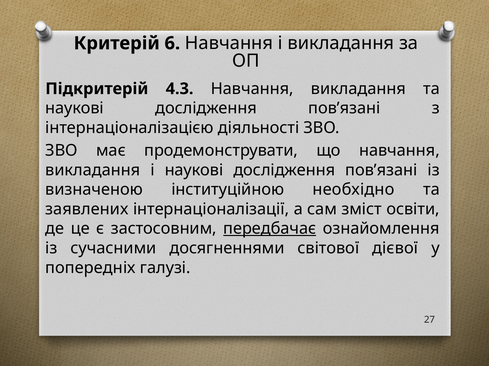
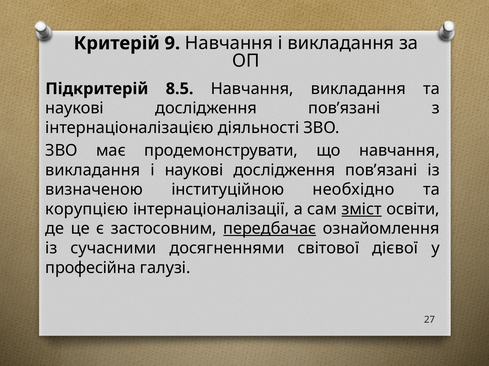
6: 6 -> 9
4.3: 4.3 -> 8.5
заявлених: заявлених -> корупцією
зміст underline: none -> present
попередніх: попередніх -> професійна
